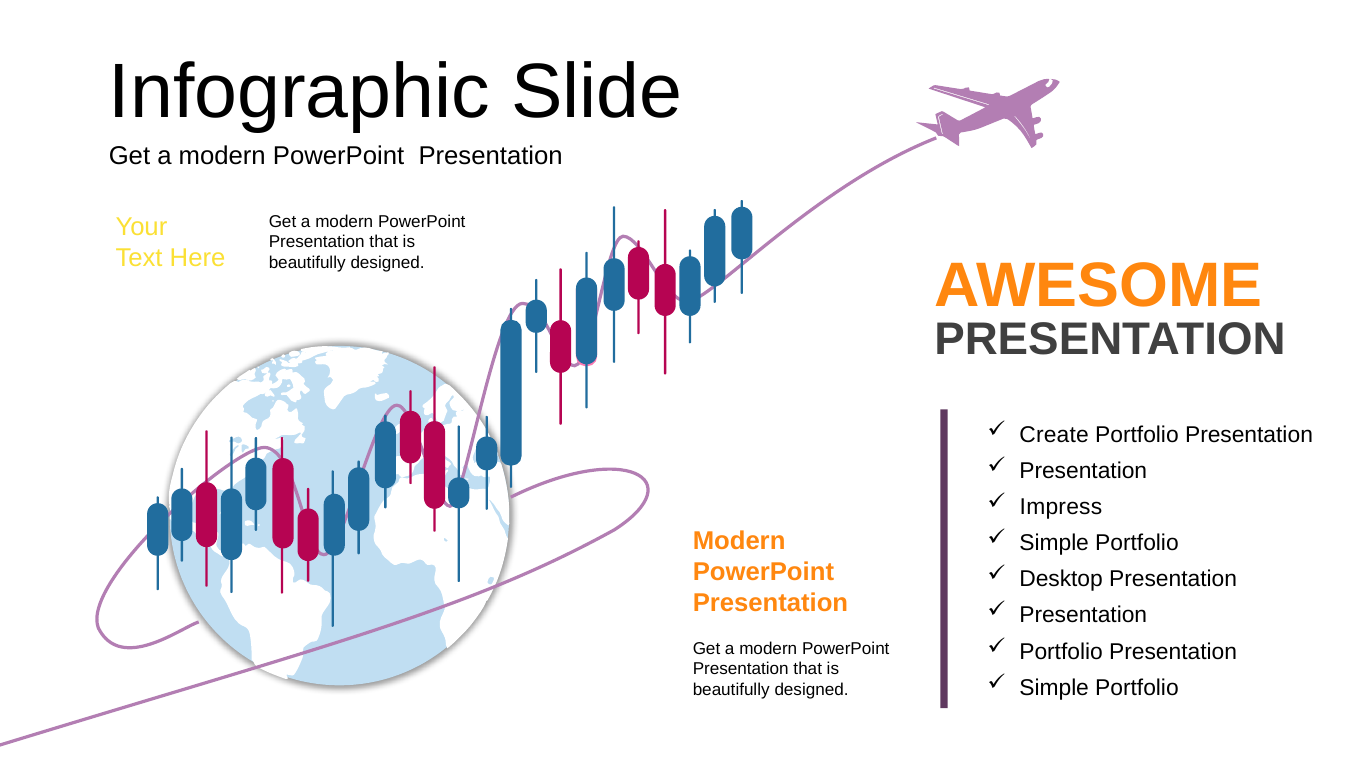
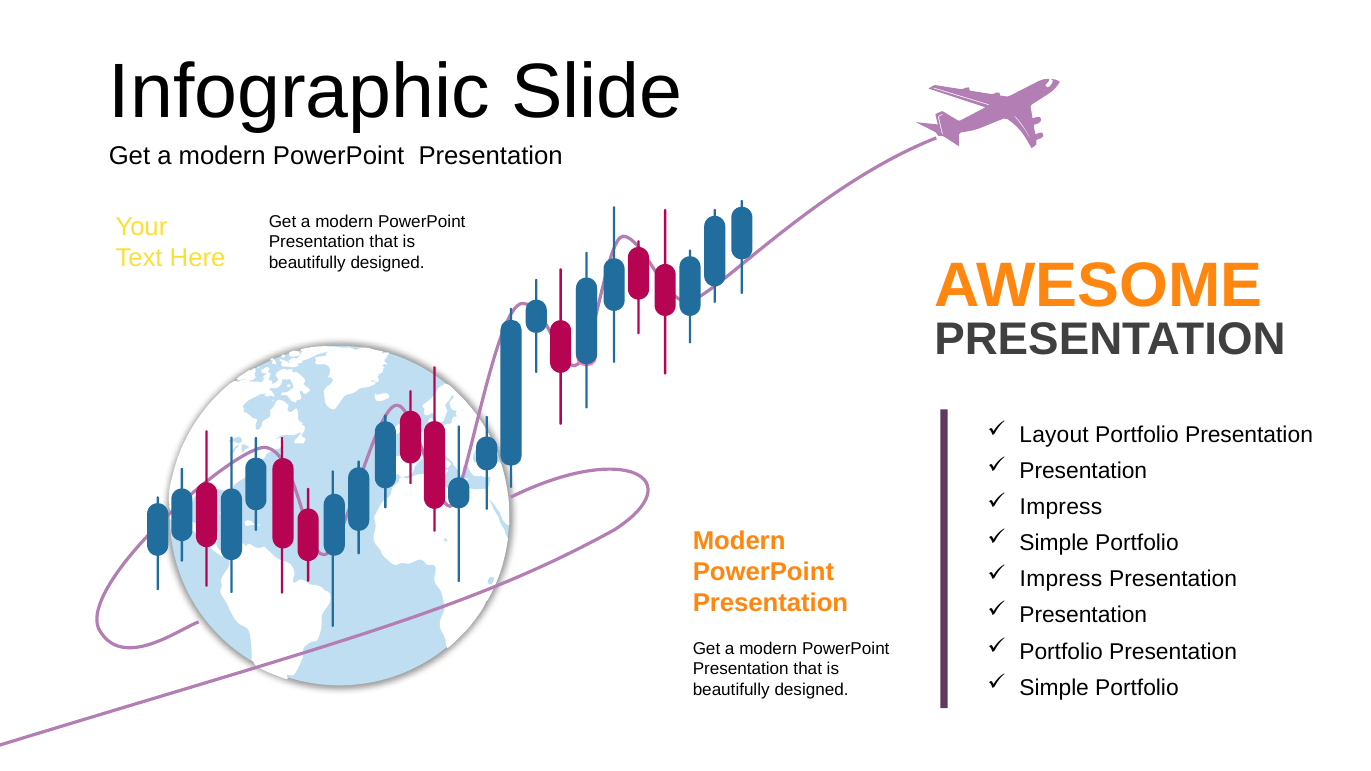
Create: Create -> Layout
Desktop at (1061, 579): Desktop -> Impress
